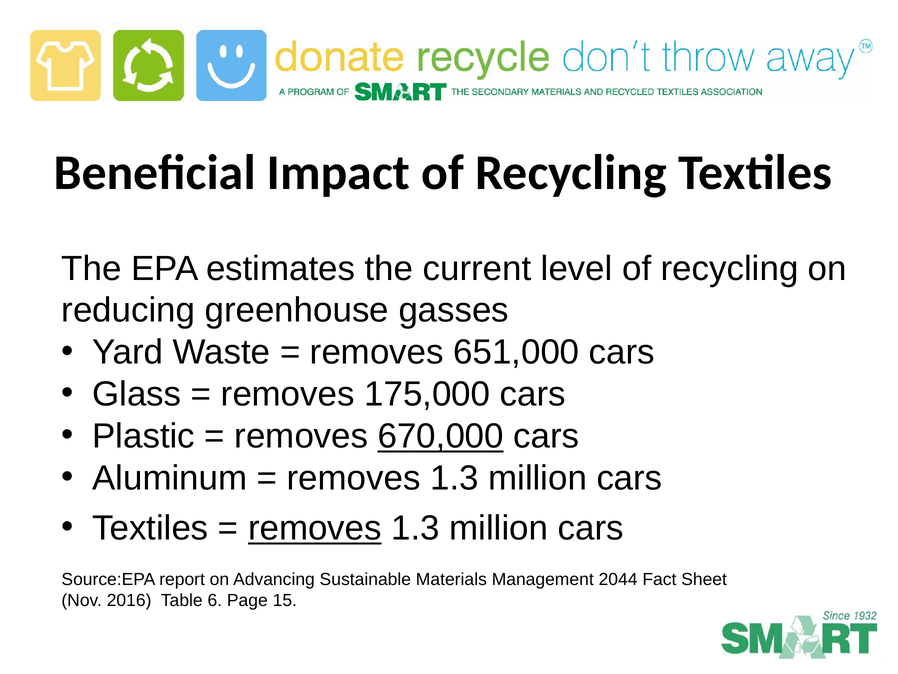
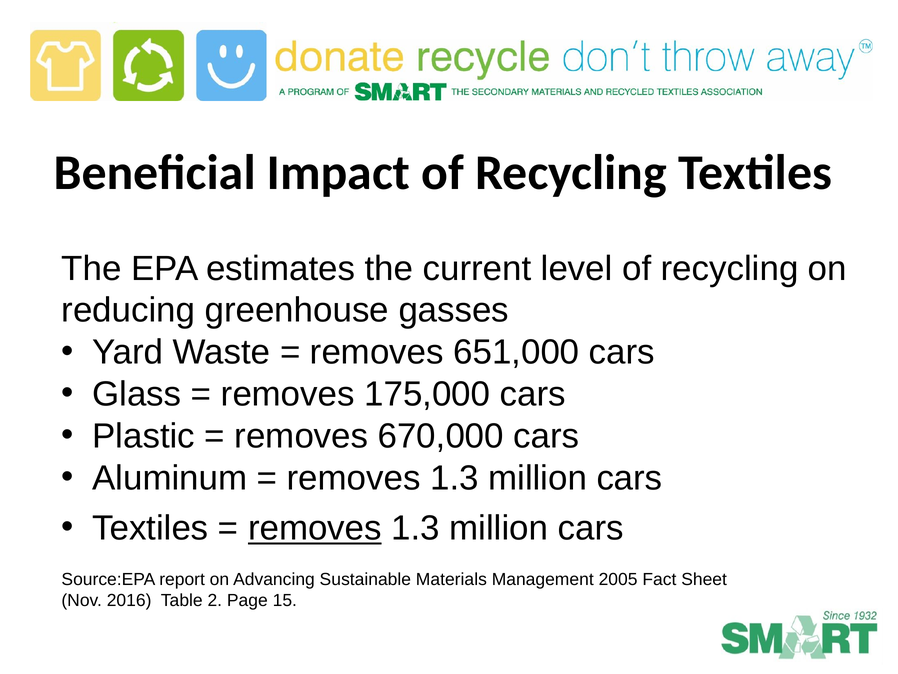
670,000 underline: present -> none
2044: 2044 -> 2005
6: 6 -> 2
